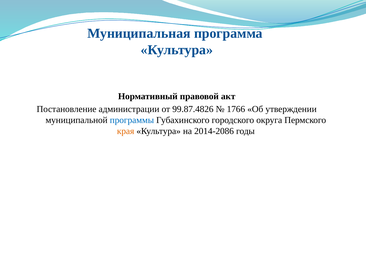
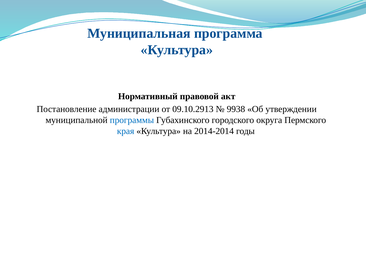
99.87.4826: 99.87.4826 -> 09.10.2913
1766: 1766 -> 9938
края at (126, 131) colour: orange -> blue
2014-2086: 2014-2086 -> 2014-2014
